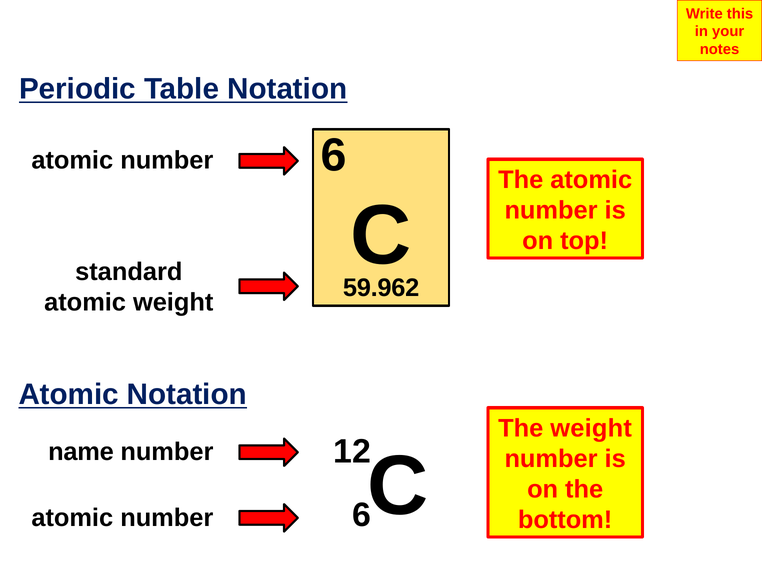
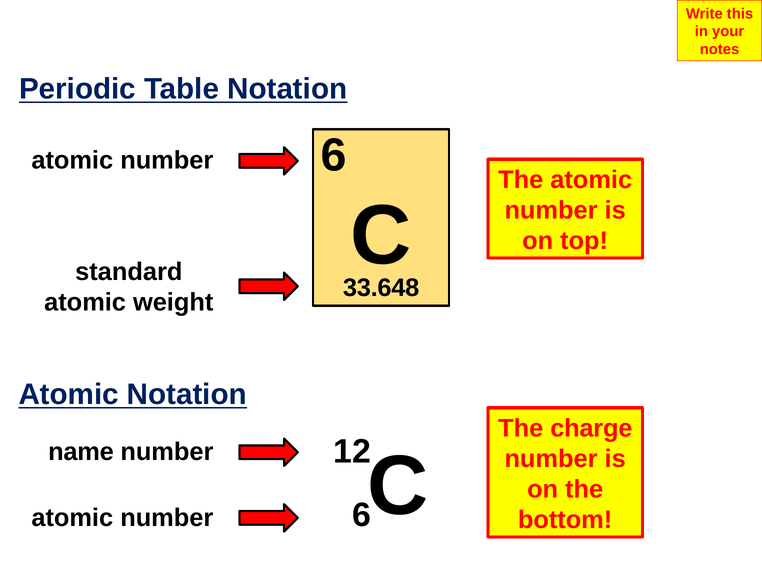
59.962: 59.962 -> 33.648
The weight: weight -> charge
